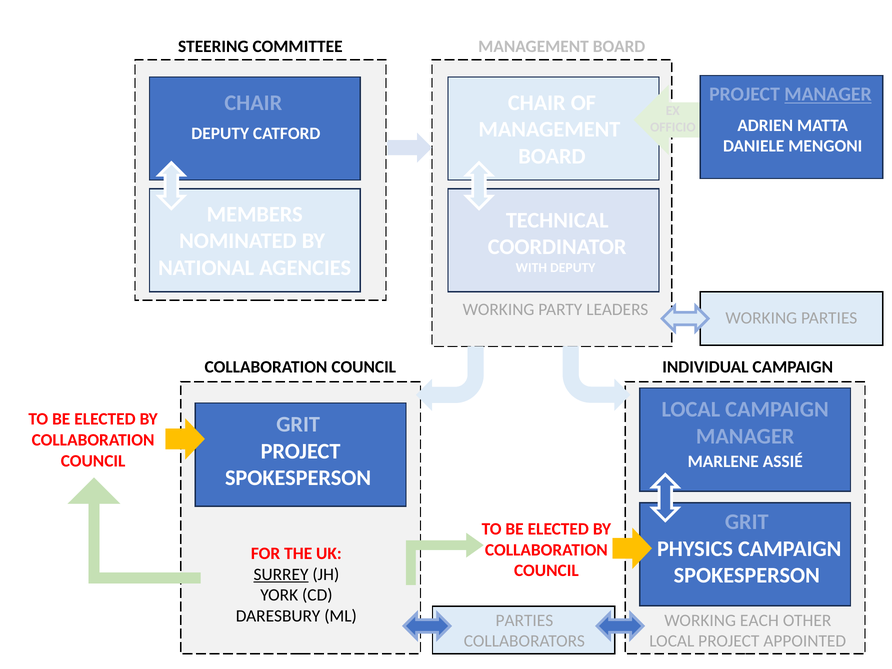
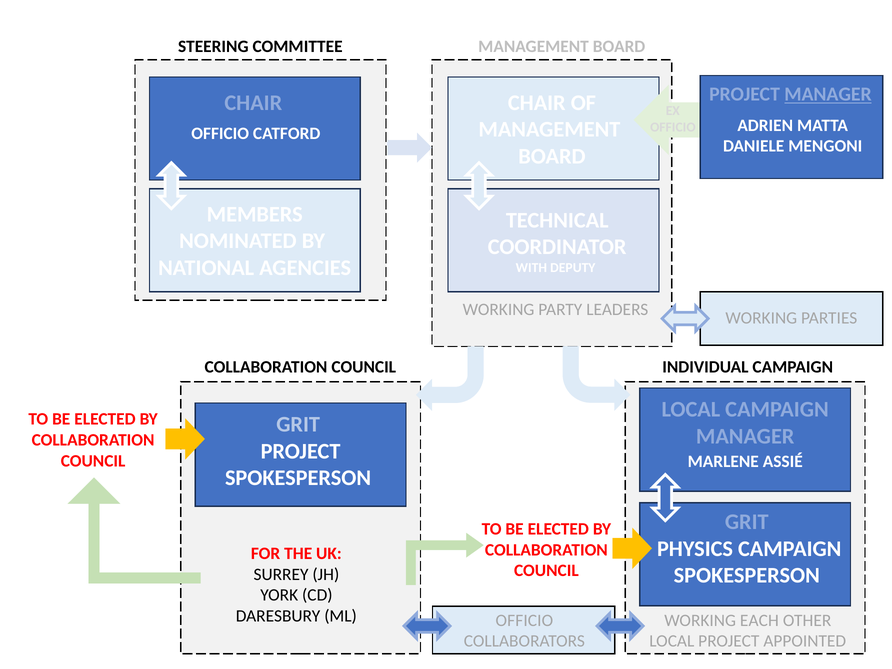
DEPUTY at (220, 134): DEPUTY -> OFFICIO
SURREY underline: present -> none
PARTIES at (524, 620): PARTIES -> OFFICIO
